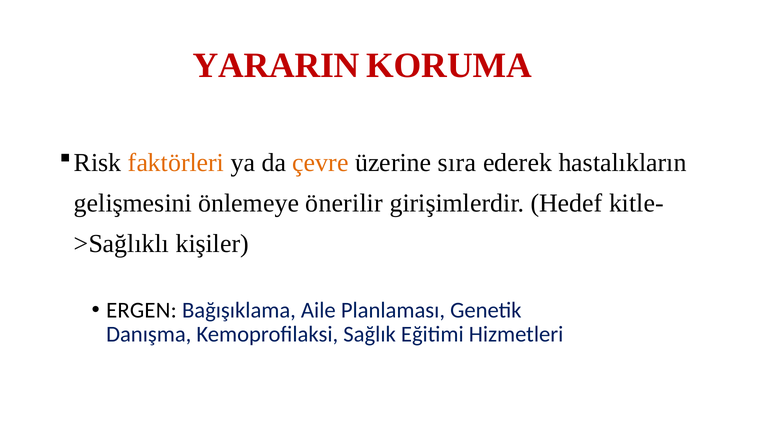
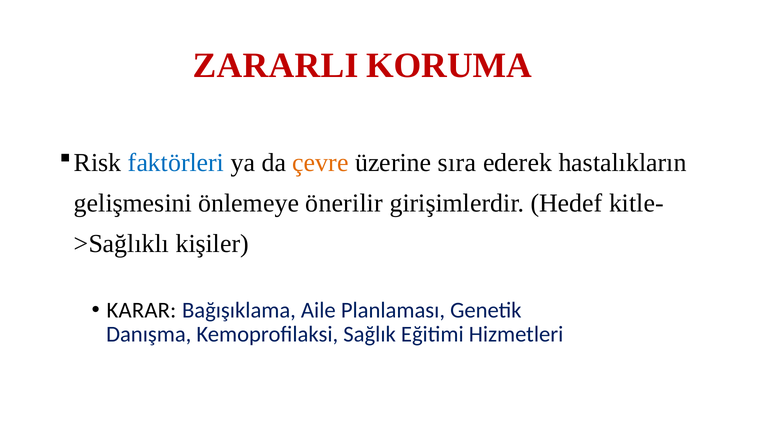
YARARIN: YARARIN -> ZARARLI
faktörleri colour: orange -> blue
ERGEN: ERGEN -> KARAR
